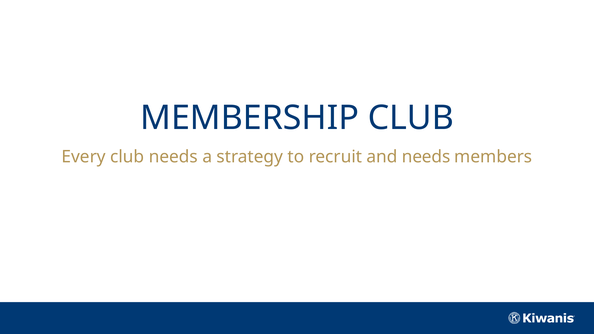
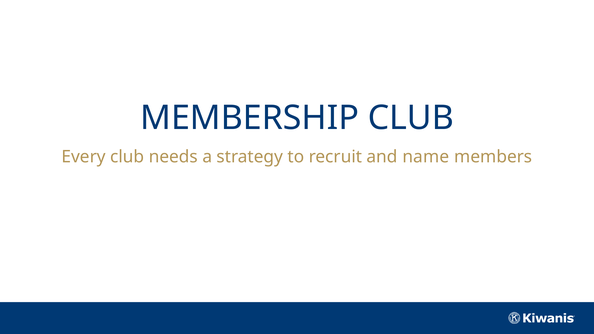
and needs: needs -> name
